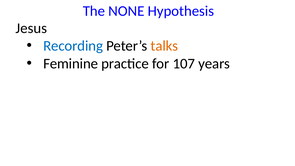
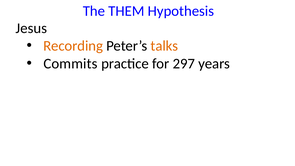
NONE: NONE -> THEM
Recording colour: blue -> orange
Feminine: Feminine -> Commits
107: 107 -> 297
